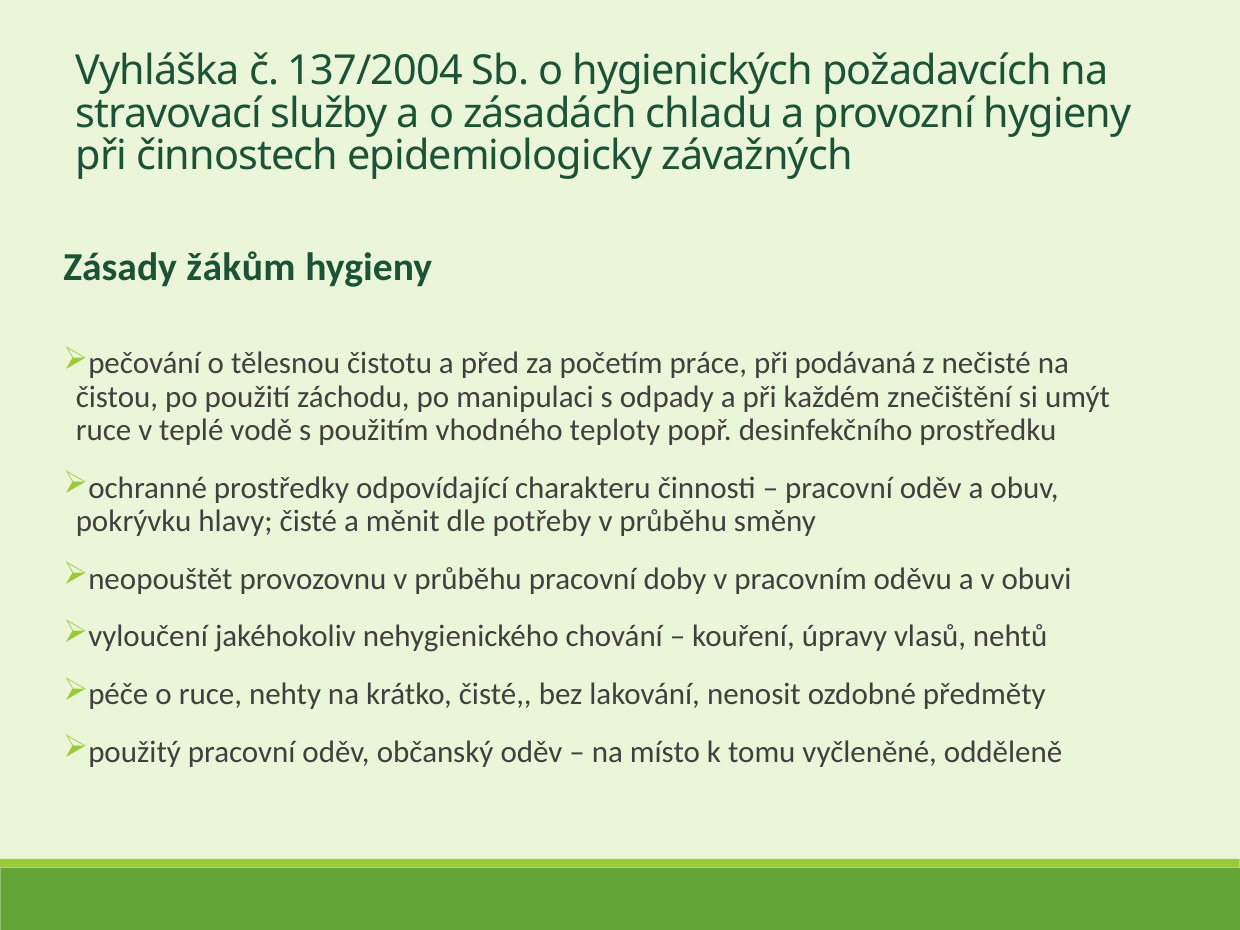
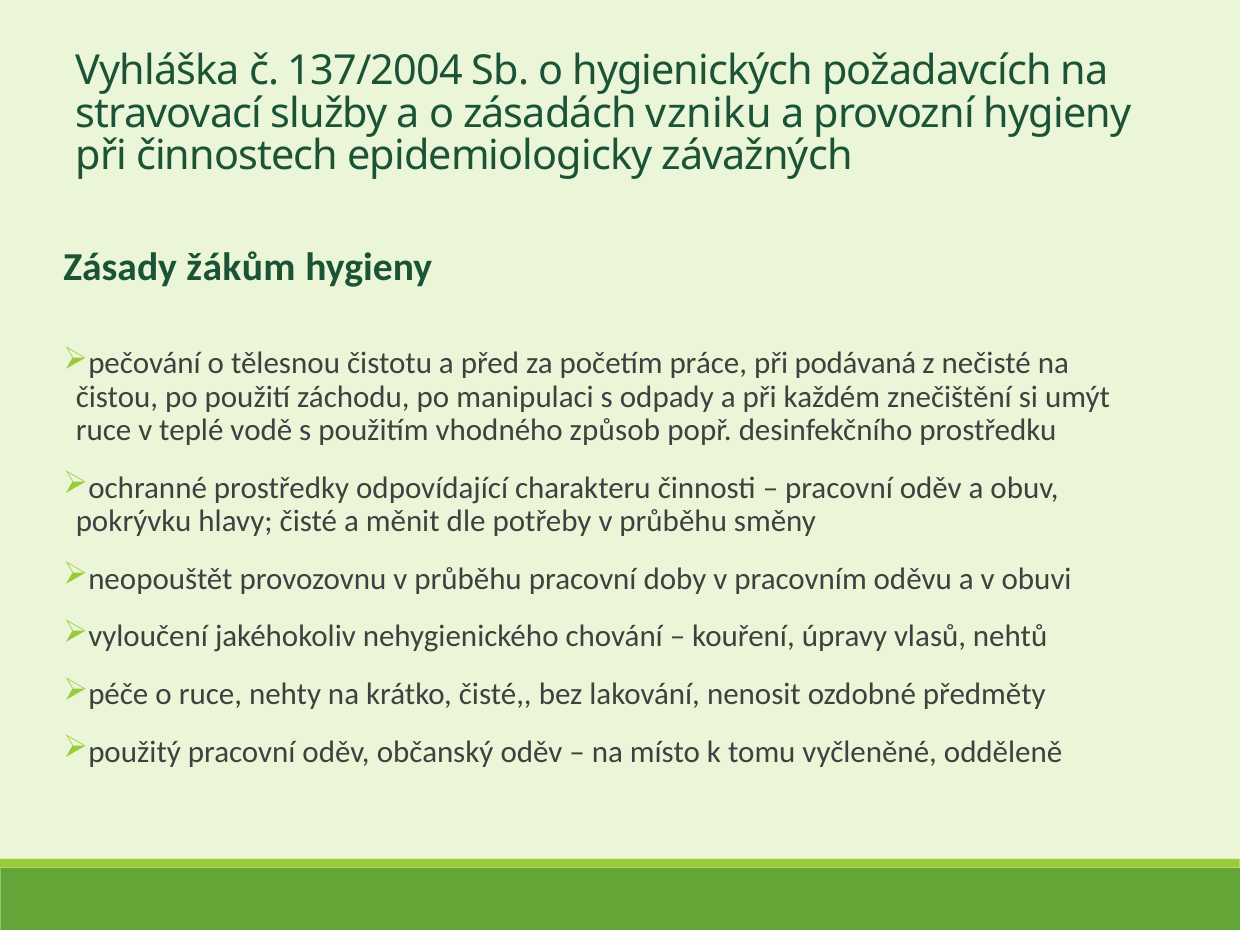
chladu: chladu -> vzniku
teploty: teploty -> způsob
